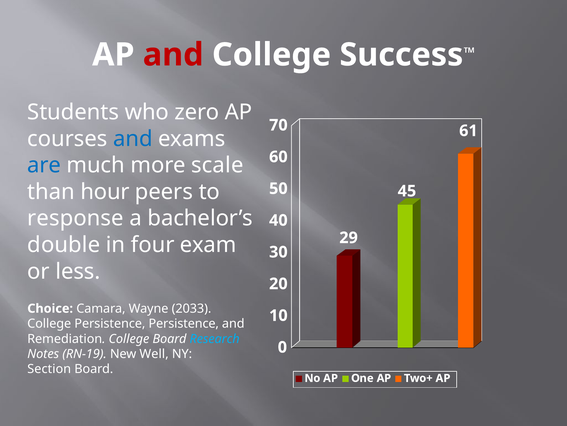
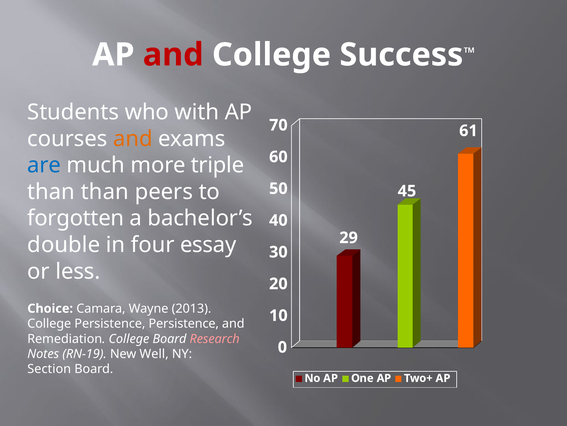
zero: zero -> with
and at (133, 139) colour: blue -> orange
scale: scale -> triple
than hour: hour -> than
response: response -> forgotten
exam: exam -> essay
2033: 2033 -> 2013
Research colour: light blue -> pink
